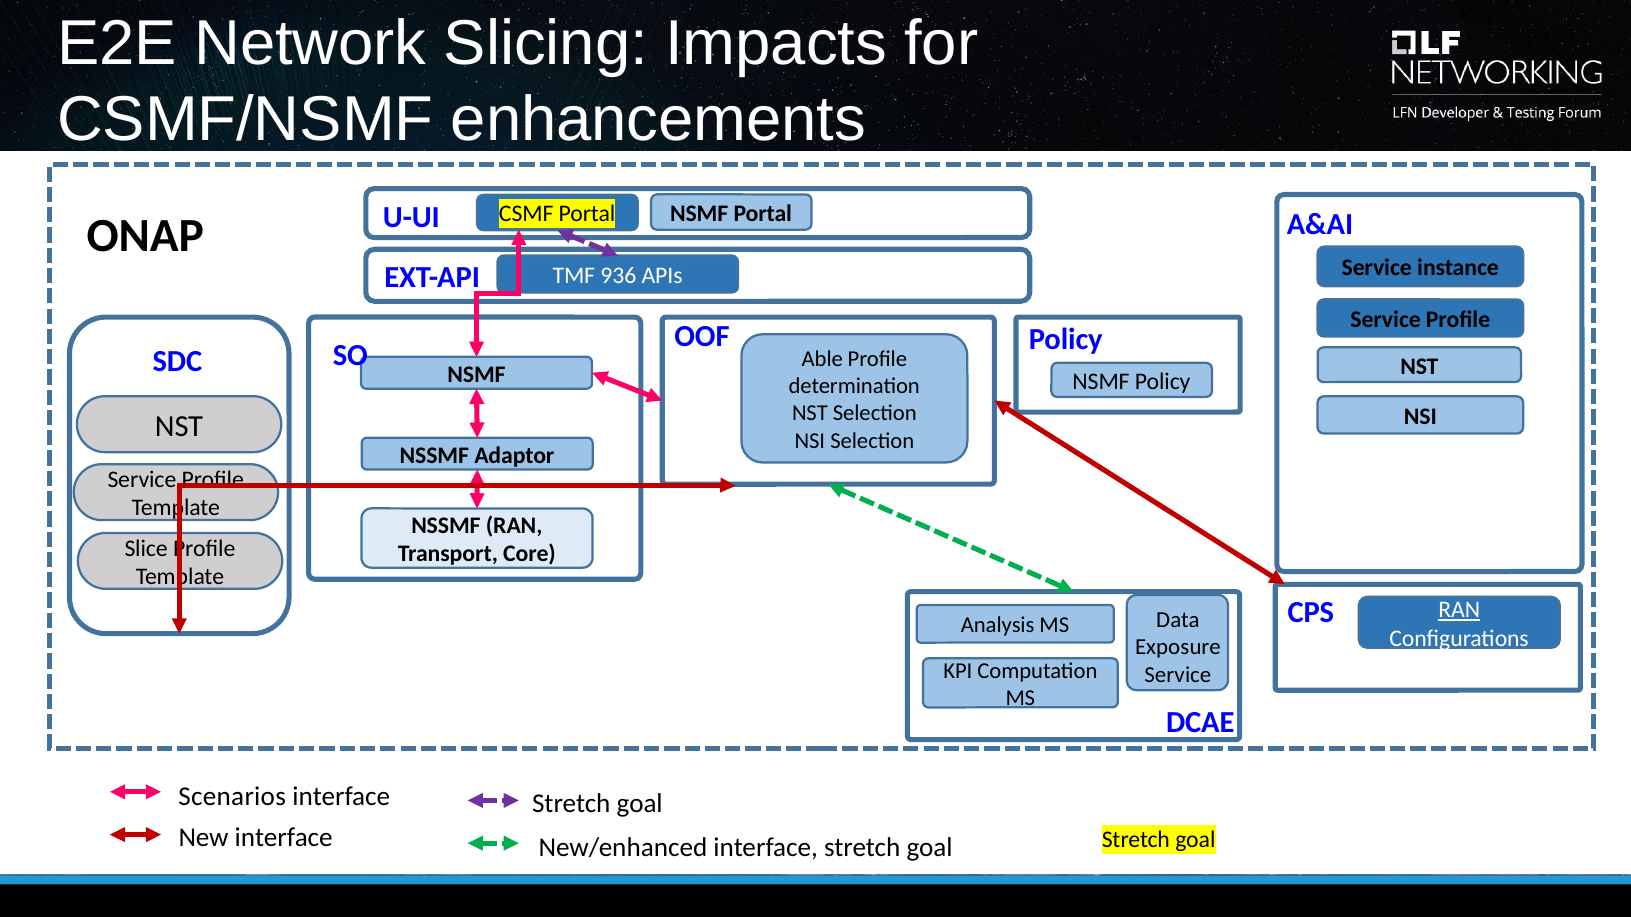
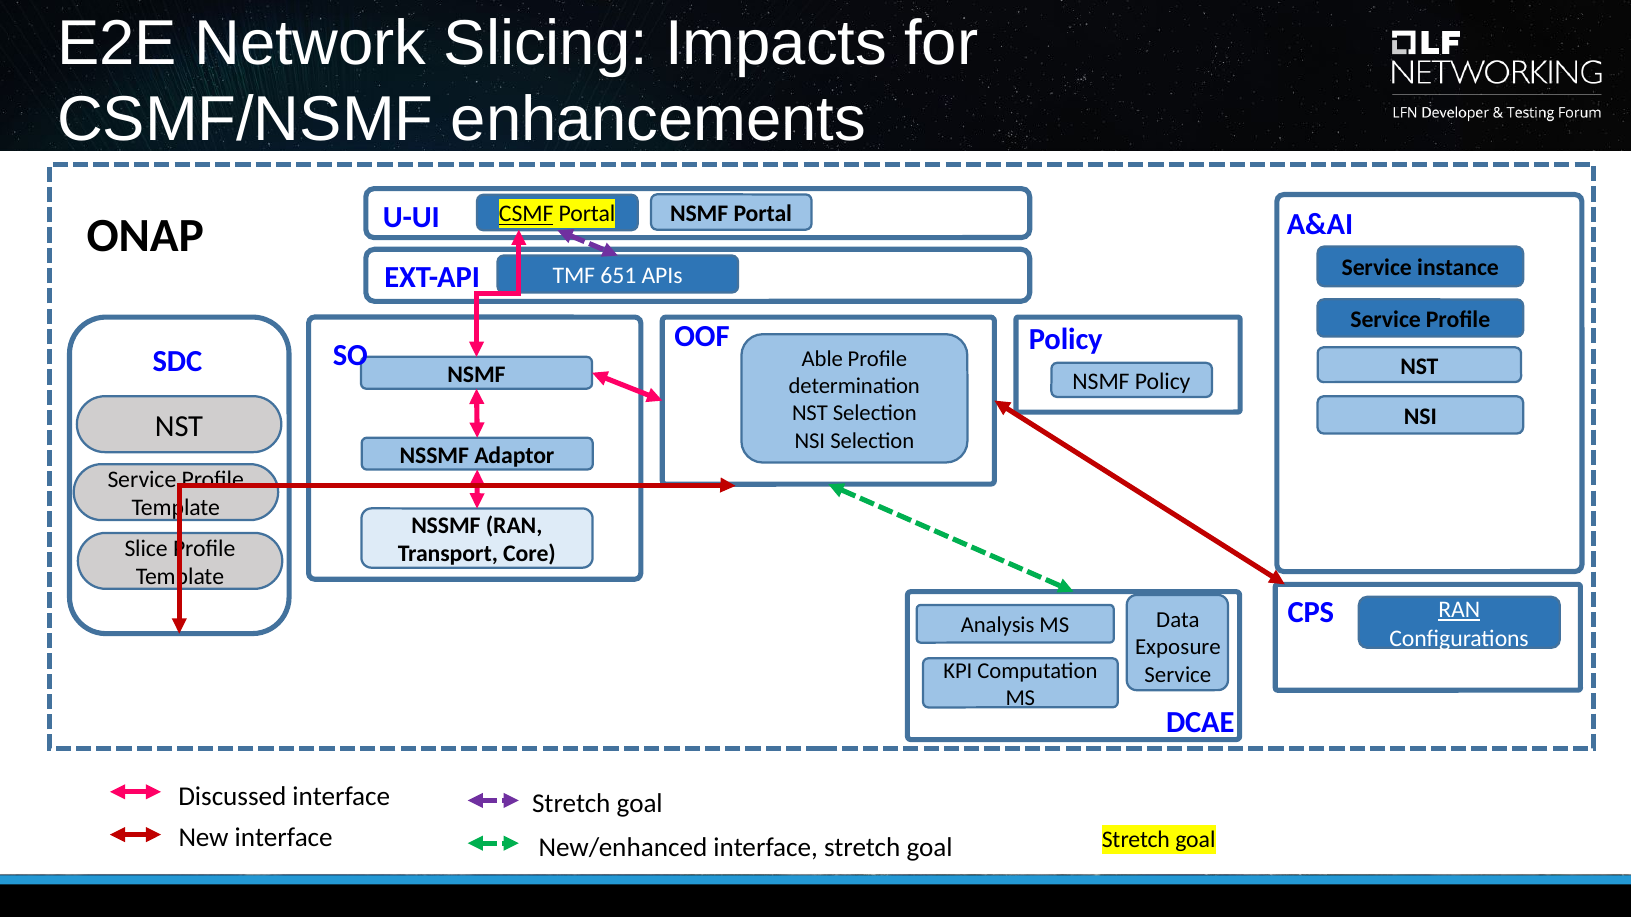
CSMF underline: none -> present
936: 936 -> 651
Scenarios: Scenarios -> Discussed
